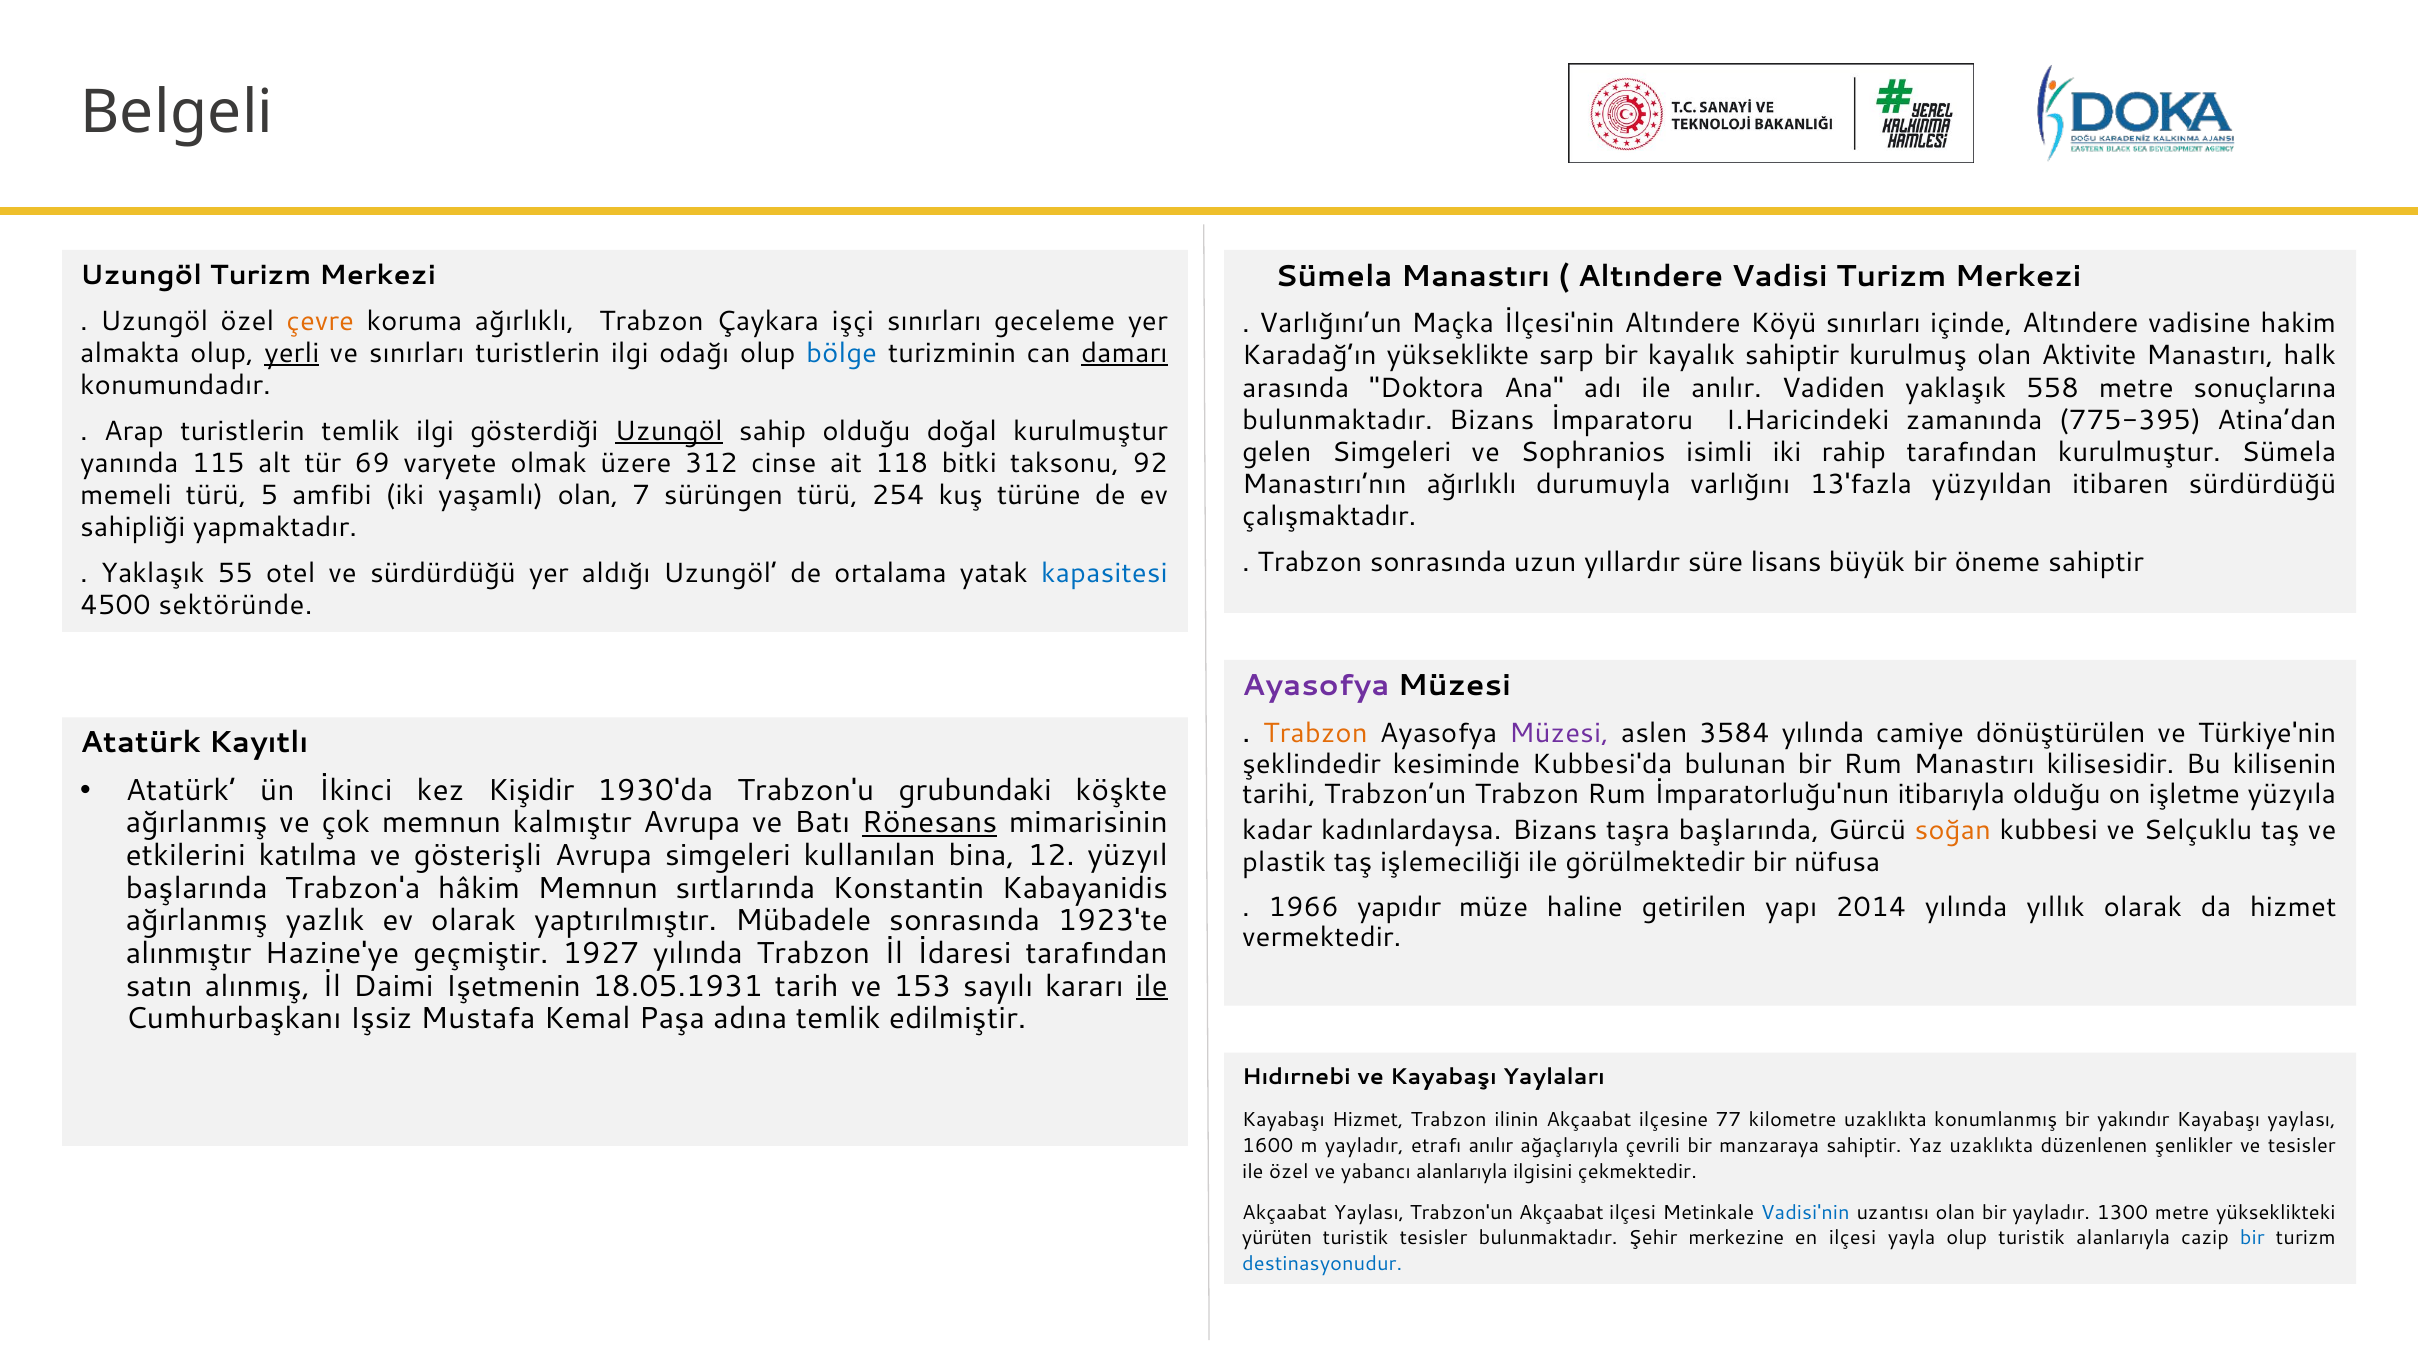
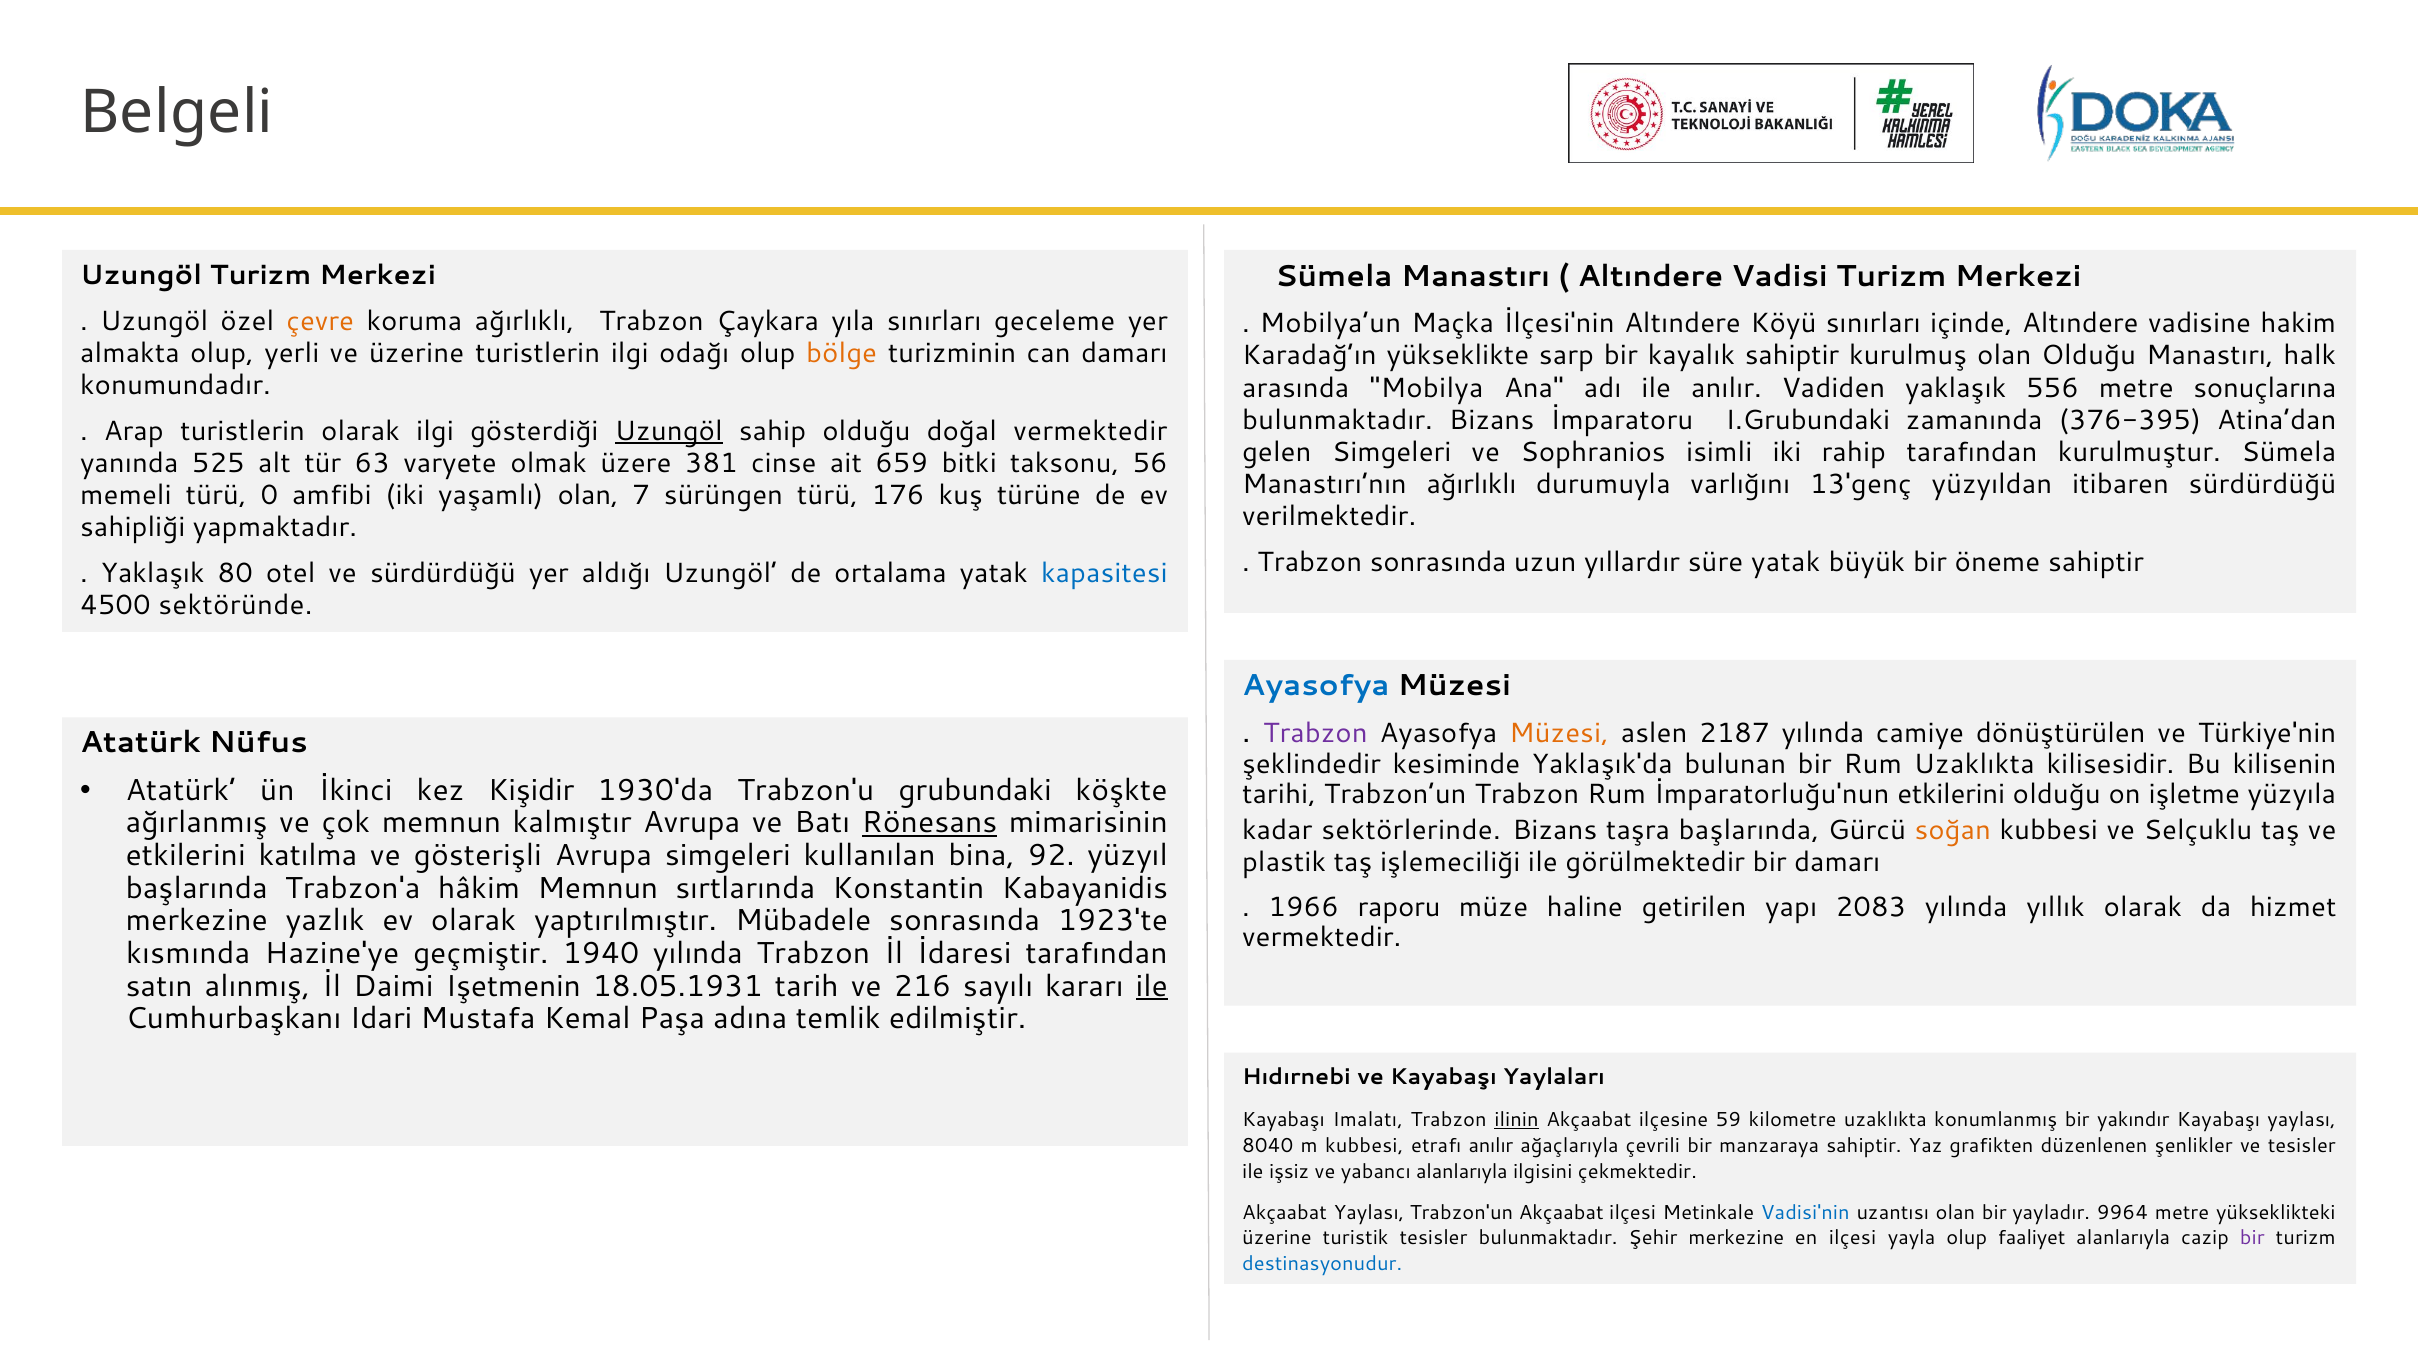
işçi: işçi -> yıla
Varlığını’un: Varlığını’un -> Mobilya’un
yerli underline: present -> none
ve sınırları: sınırları -> üzerine
bölge colour: blue -> orange
damarı at (1124, 353) underline: present -> none
olan Aktivite: Aktivite -> Olduğu
Doktora: Doktora -> Mobilya
558: 558 -> 556
I.Haricindeki: I.Haricindeki -> I.Grubundaki
775-395: 775-395 -> 376-395
turistlerin temlik: temlik -> olarak
doğal kurulmuştur: kurulmuştur -> vermektedir
115: 115 -> 525
69: 69 -> 63
312: 312 -> 381
118: 118 -> 659
92: 92 -> 56
13'fazla: 13'fazla -> 13'genç
5: 5 -> 0
254: 254 -> 176
çalışmaktadır: çalışmaktadır -> verilmektedir
süre lisans: lisans -> yatak
55: 55 -> 80
Ayasofya at (1316, 685) colour: purple -> blue
Trabzon at (1315, 734) colour: orange -> purple
Müzesi at (1559, 734) colour: purple -> orange
3584: 3584 -> 2187
Kayıtlı: Kayıtlı -> Nüfus
Kubbesi'da: Kubbesi'da -> Yaklaşık'da
Rum Manastırı: Manastırı -> Uzaklıkta
İmparatorluğu'nun itibarıyla: itibarıyla -> etkilerini
kadınlardaysa: kadınlardaysa -> sektörlerinde
12: 12 -> 92
bir nüfusa: nüfusa -> damarı
yapıdır: yapıdır -> raporu
2014: 2014 -> 2083
ağırlanmış at (197, 921): ağırlanmış -> merkezine
alınmıştır: alınmıştır -> kısmında
1927: 1927 -> 1940
153: 153 -> 216
Işsiz: Işsiz -> Idari
Kayabaşı Hizmet: Hizmet -> Imalatı
ilinin underline: none -> present
77: 77 -> 59
1600: 1600 -> 8040
m yayladır: yayladır -> kubbesi
Yaz uzaklıkta: uzaklıkta -> grafikten
ile özel: özel -> işsiz
1300: 1300 -> 9964
yürüten at (1277, 1238): yürüten -> üzerine
olup turistik: turistik -> faaliyet
bir at (2252, 1238) colour: blue -> purple
